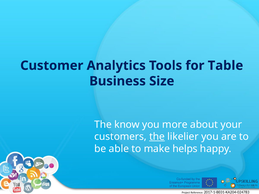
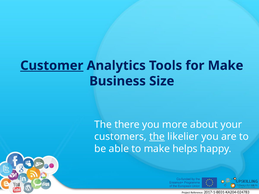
Customer underline: none -> present
for Table: Table -> Make
know: know -> there
